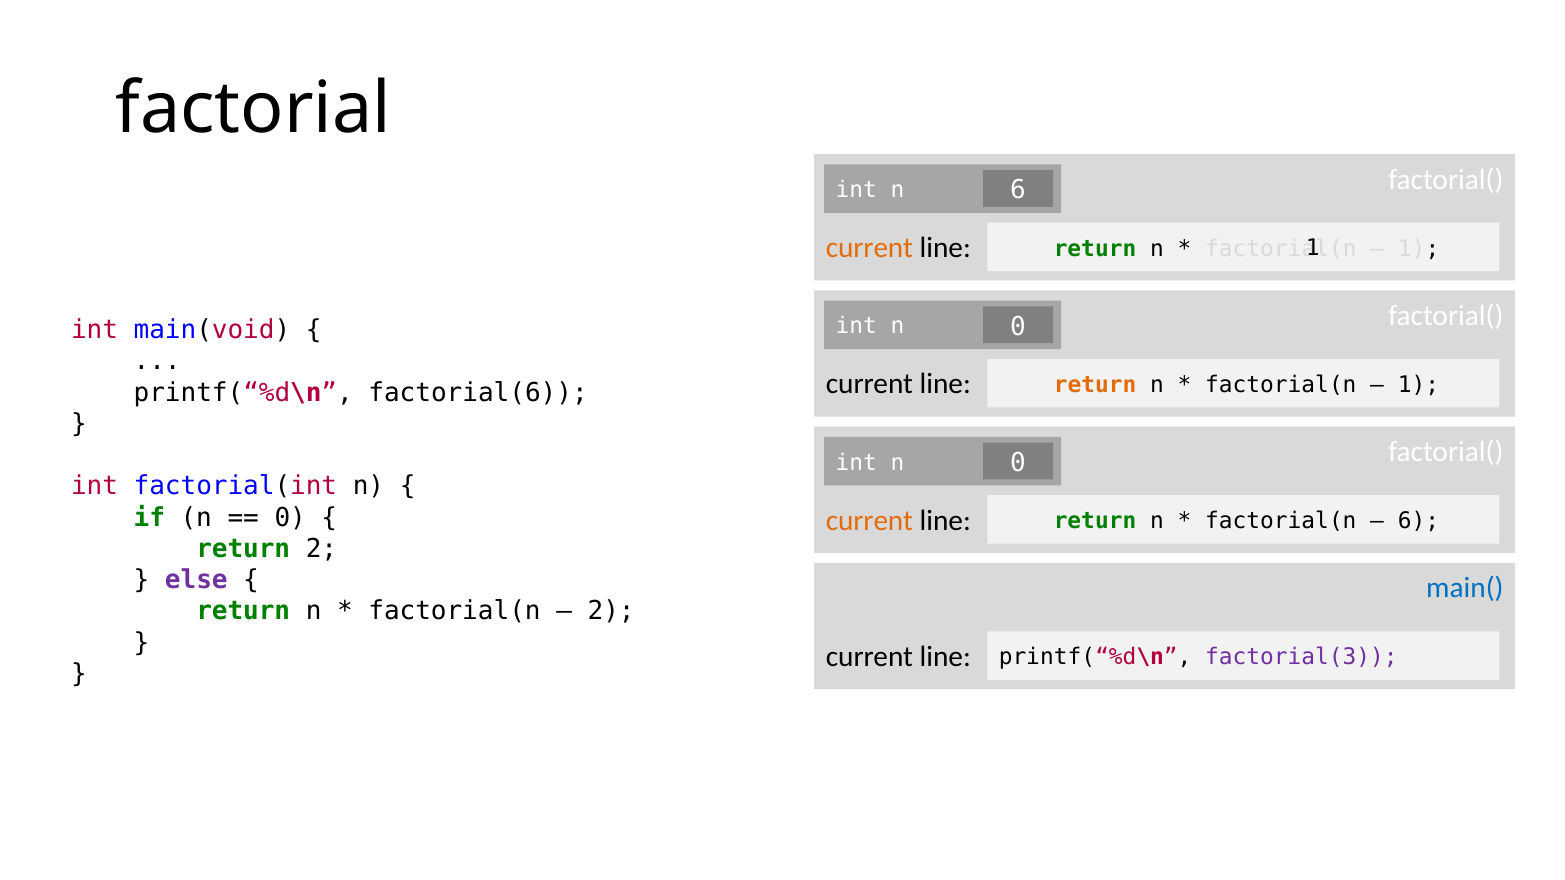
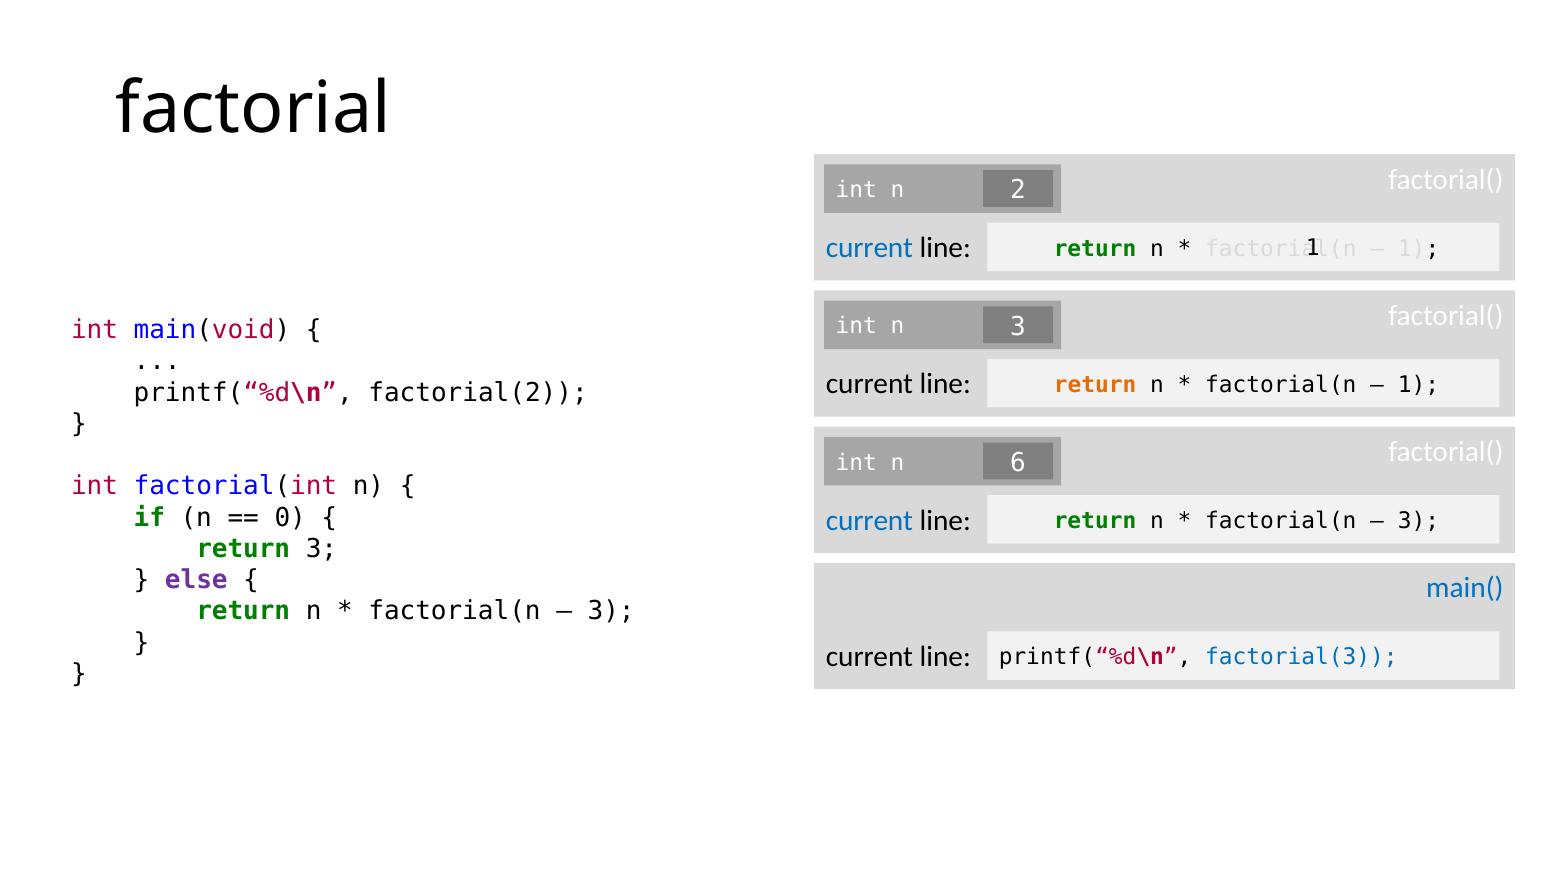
n 6: 6 -> 2
current at (869, 248) colour: orange -> blue
0 at (1018, 327): 0 -> 3
factorial(6: factorial(6 -> factorial(2
0 at (1018, 463): 0 -> 6
current at (869, 521) colour: orange -> blue
6 at (1418, 521): 6 -> 3
return 2: 2 -> 3
2 at (611, 612): 2 -> 3
factorial(3 colour: purple -> blue
